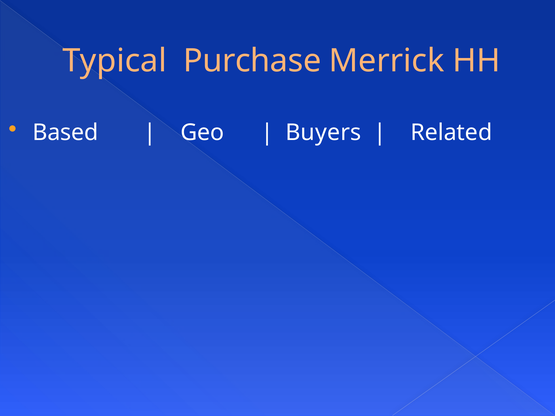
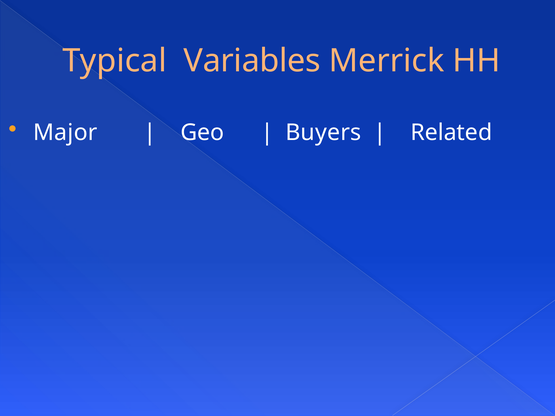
Purchase: Purchase -> Variables
Based: Based -> Major
